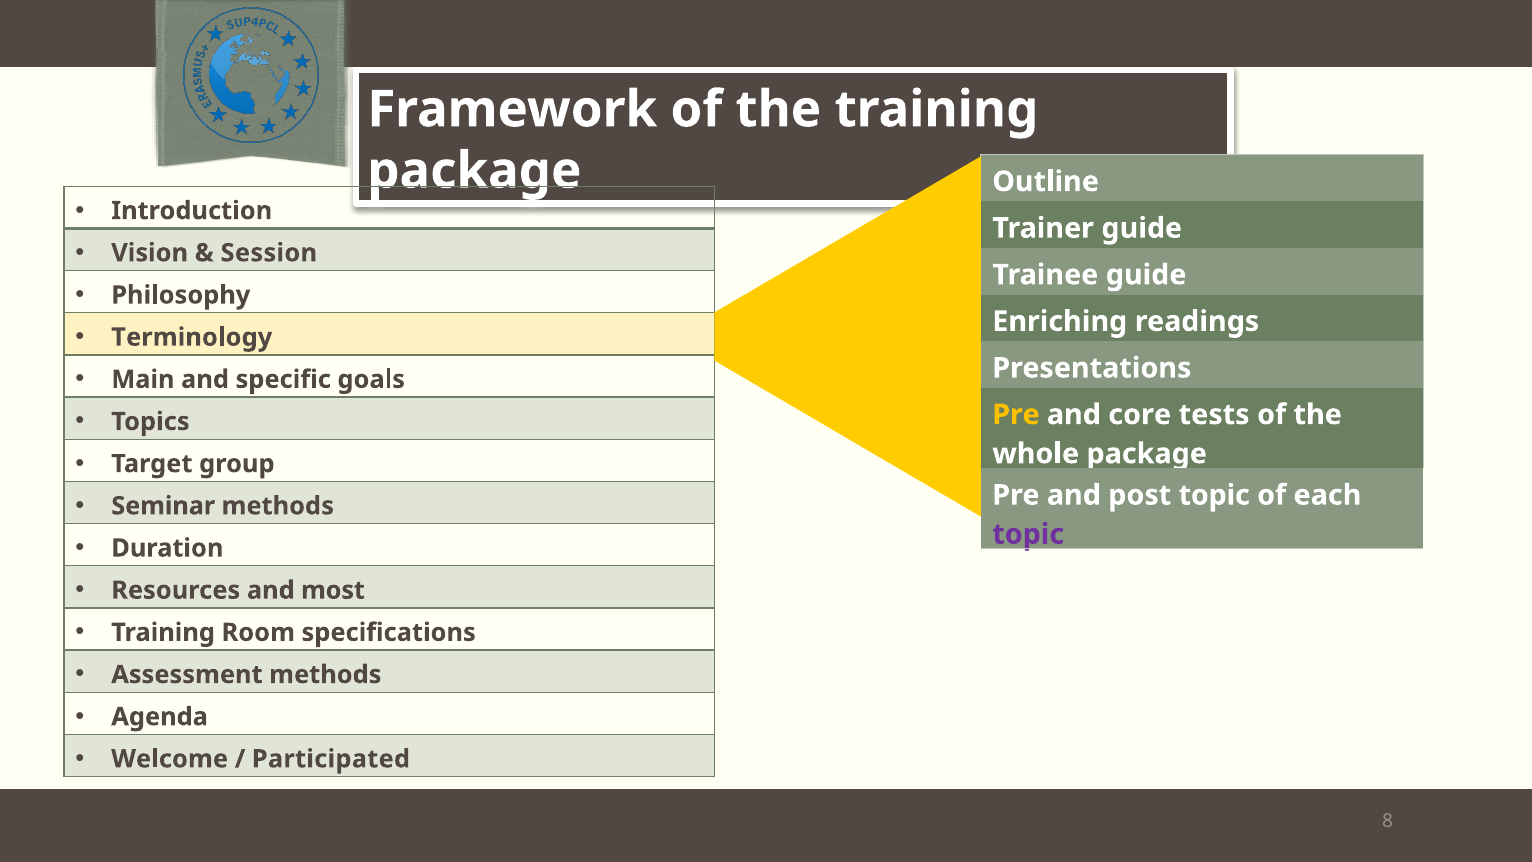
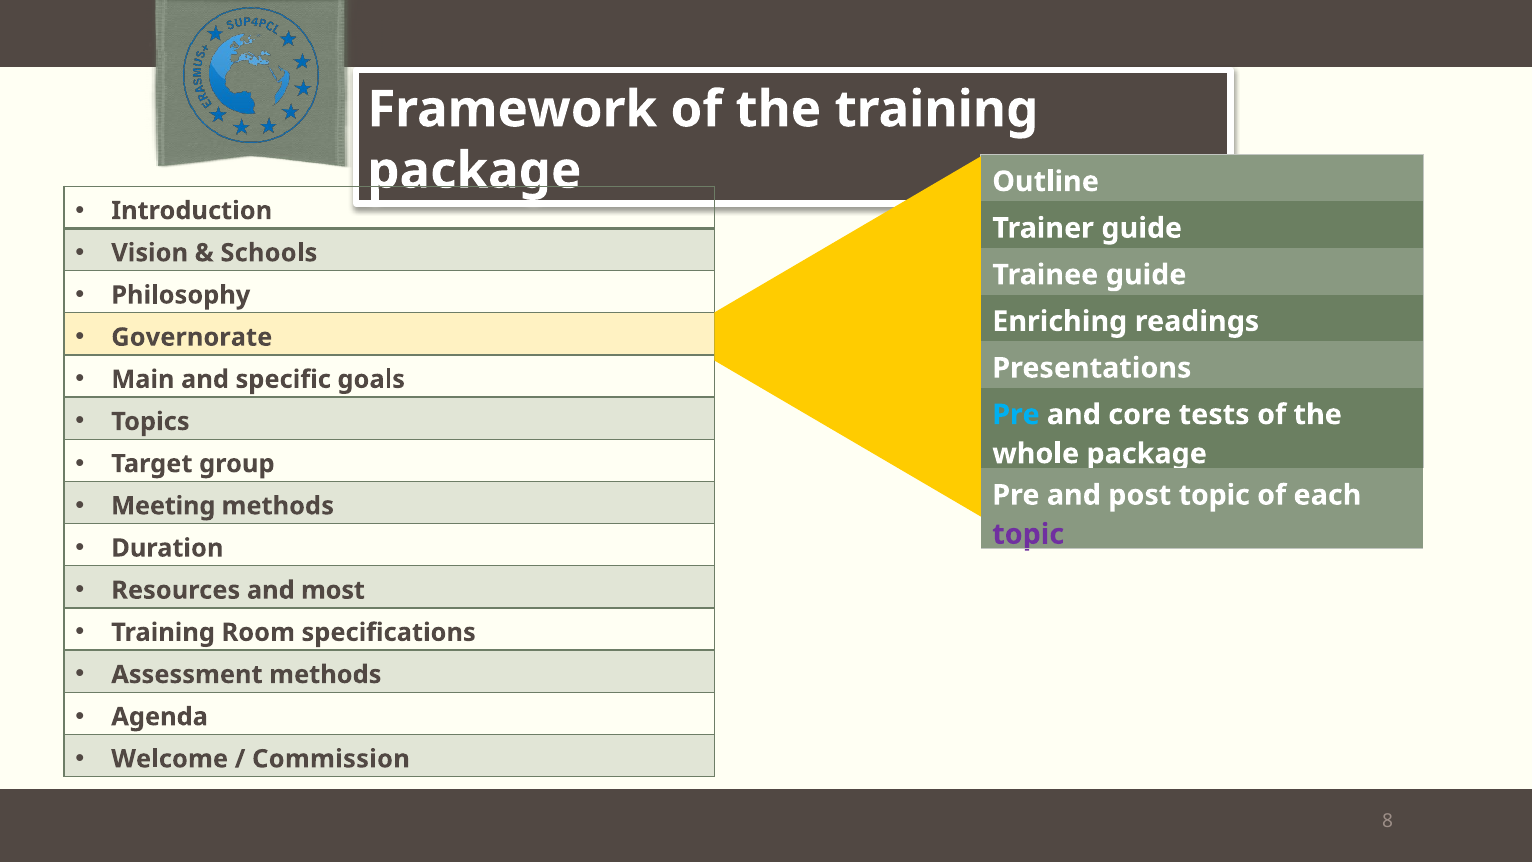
Session: Session -> Schools
Terminology: Terminology -> Governorate
Pre at (1016, 415) colour: yellow -> light blue
Seminar: Seminar -> Meeting
Participated: Participated -> Commission
